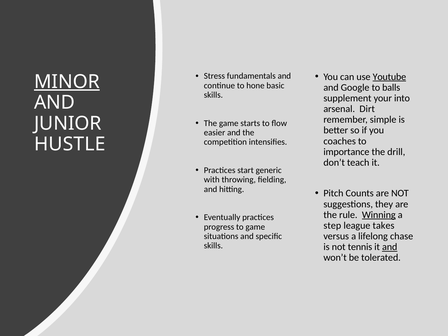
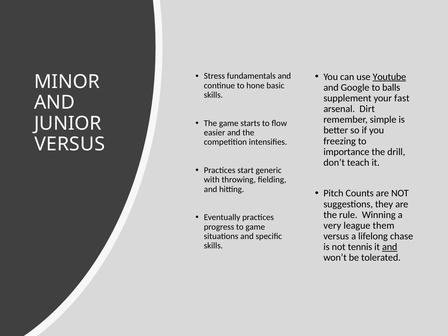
MINOR underline: present -> none
into: into -> fast
coaches: coaches -> freezing
HUSTLE at (70, 144): HUSTLE -> VERSUS
Winning underline: present -> none
step: step -> very
takes: takes -> them
